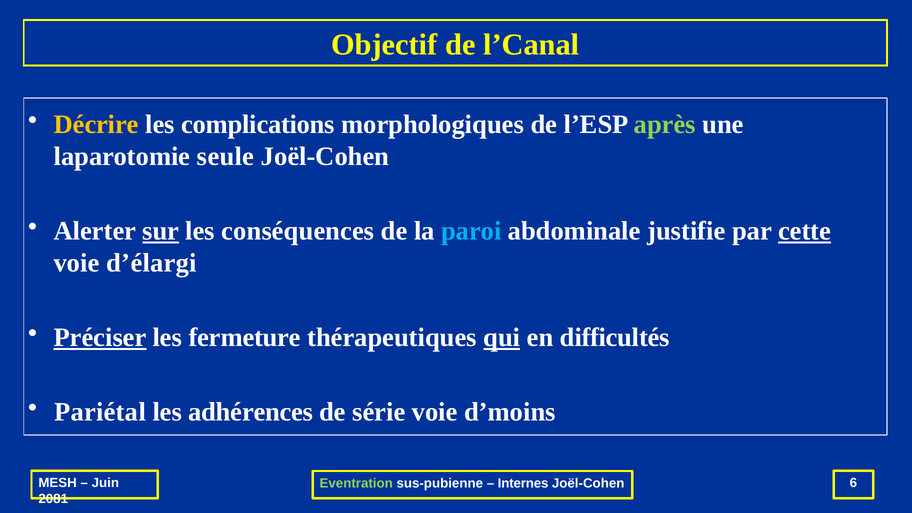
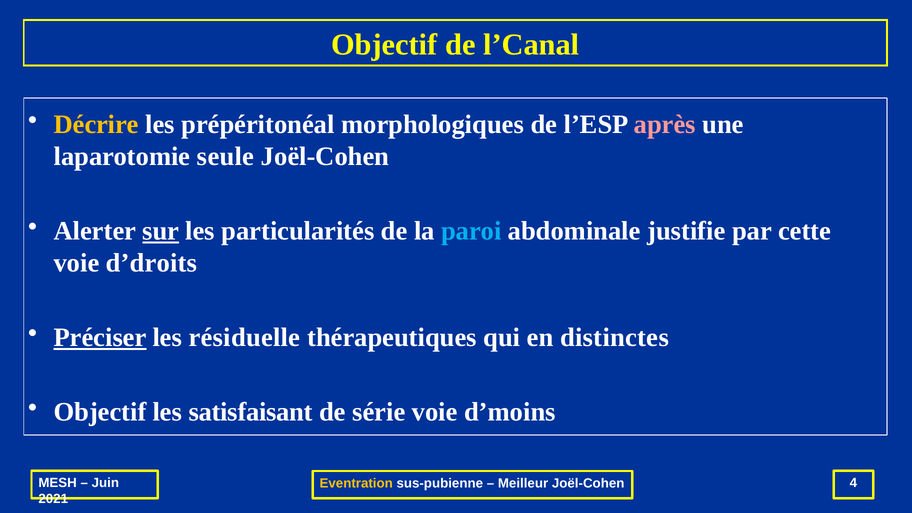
complications: complications -> prépéritonéal
après colour: light green -> pink
conséquences: conséquences -> particularités
cette underline: present -> none
d’élargi: d’élargi -> d’droits
fermeture: fermeture -> résiduelle
qui underline: present -> none
difficultés: difficultés -> distinctes
Pariétal at (100, 412): Pariétal -> Objectif
adhérences: adhérences -> satisfaisant
Eventration colour: light green -> yellow
Internes: Internes -> Meilleur
6: 6 -> 4
2081: 2081 -> 2021
